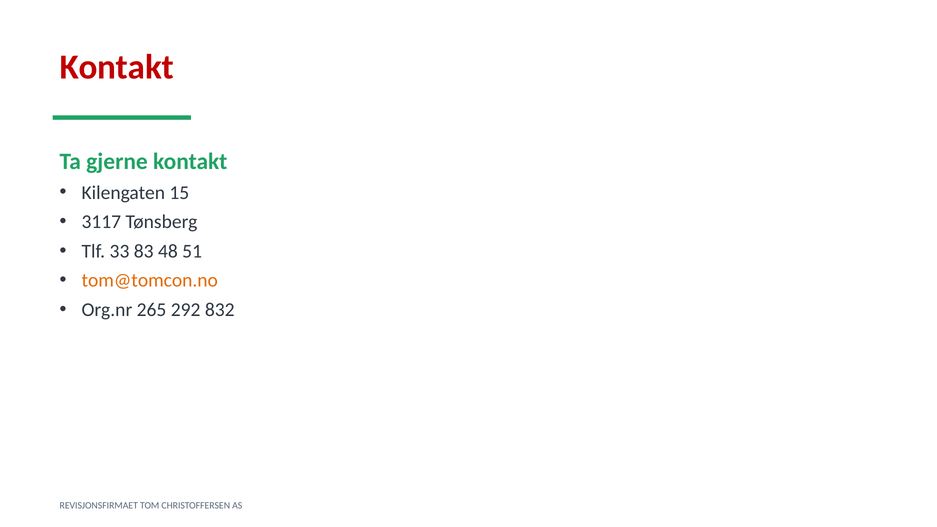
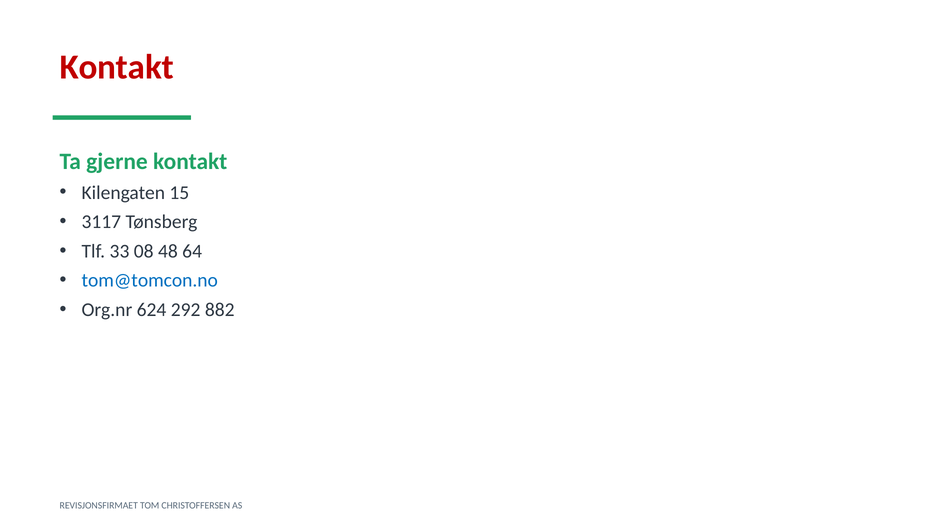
83: 83 -> 08
51: 51 -> 64
tom@tomcon.no colour: orange -> blue
265: 265 -> 624
832: 832 -> 882
